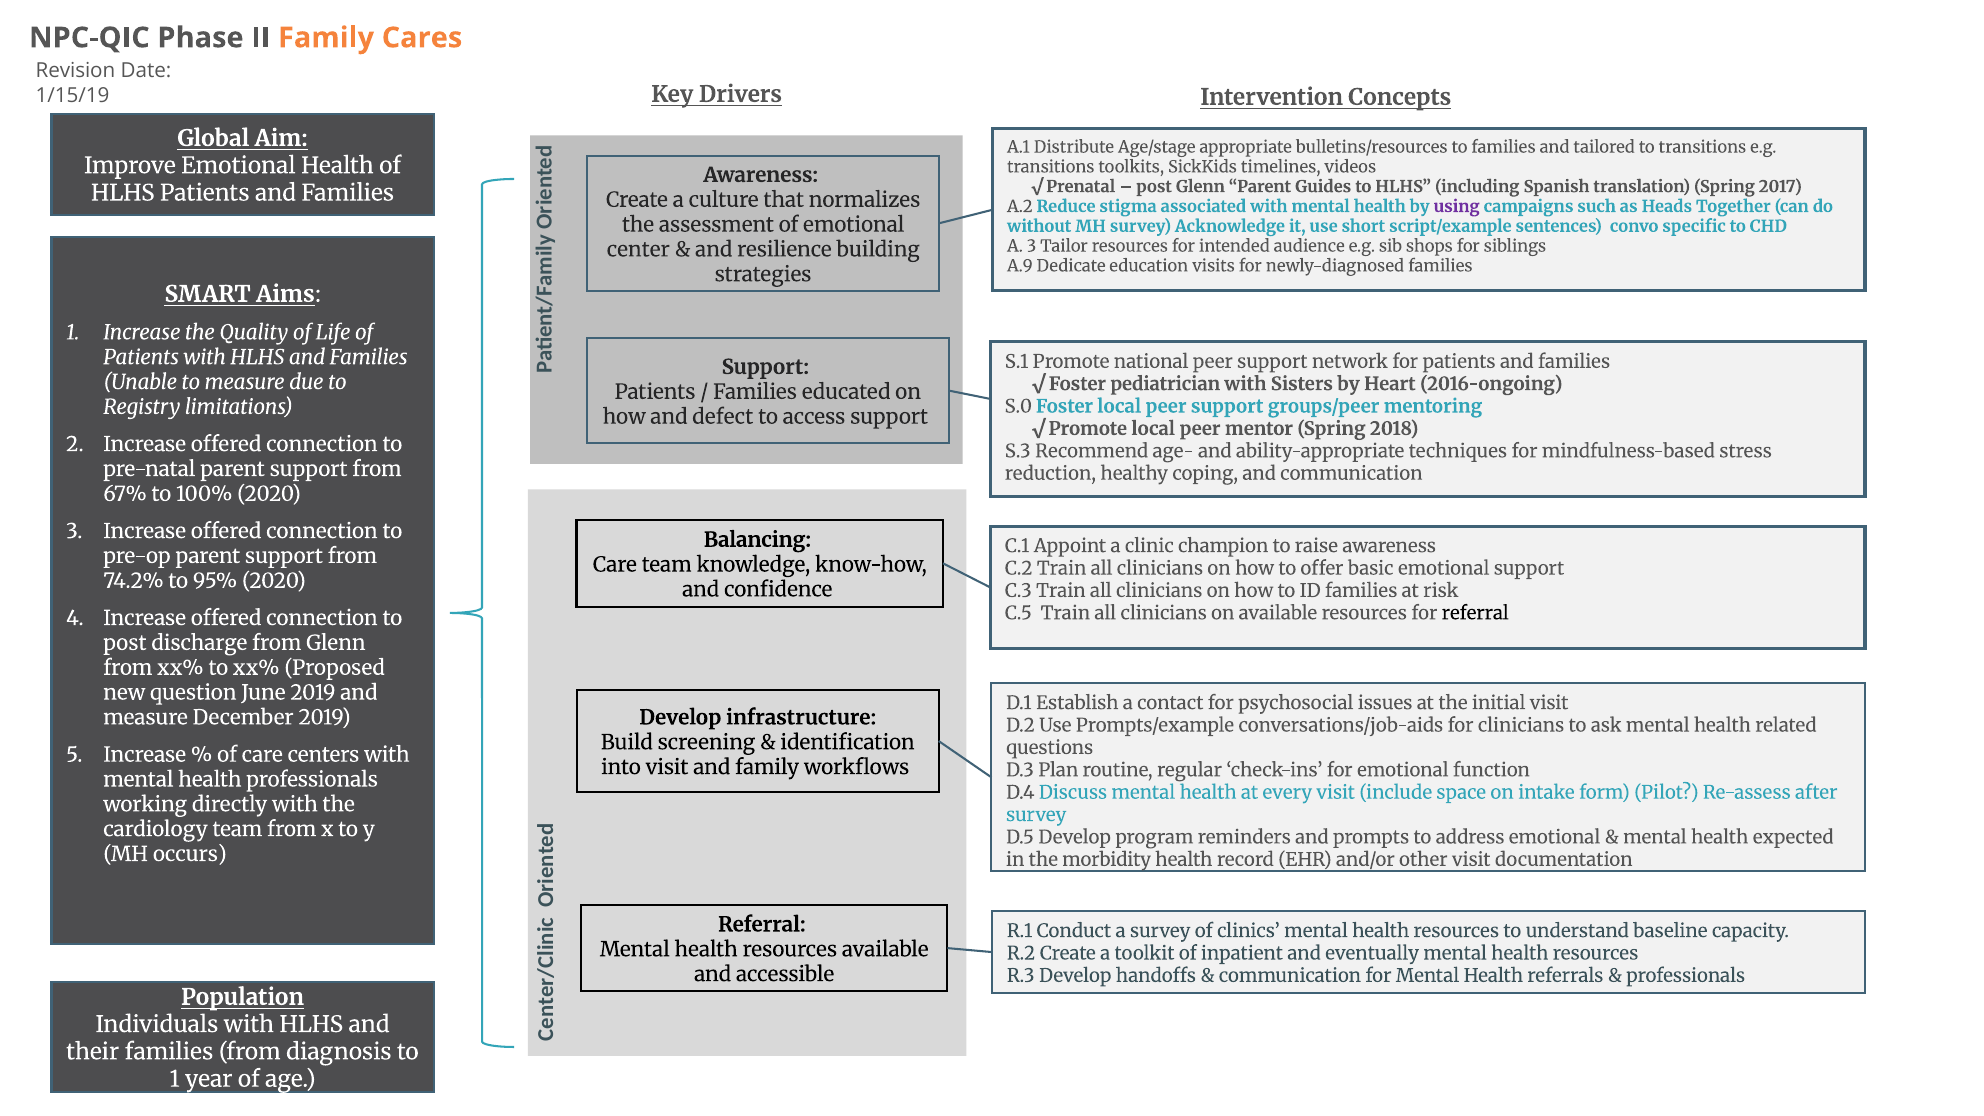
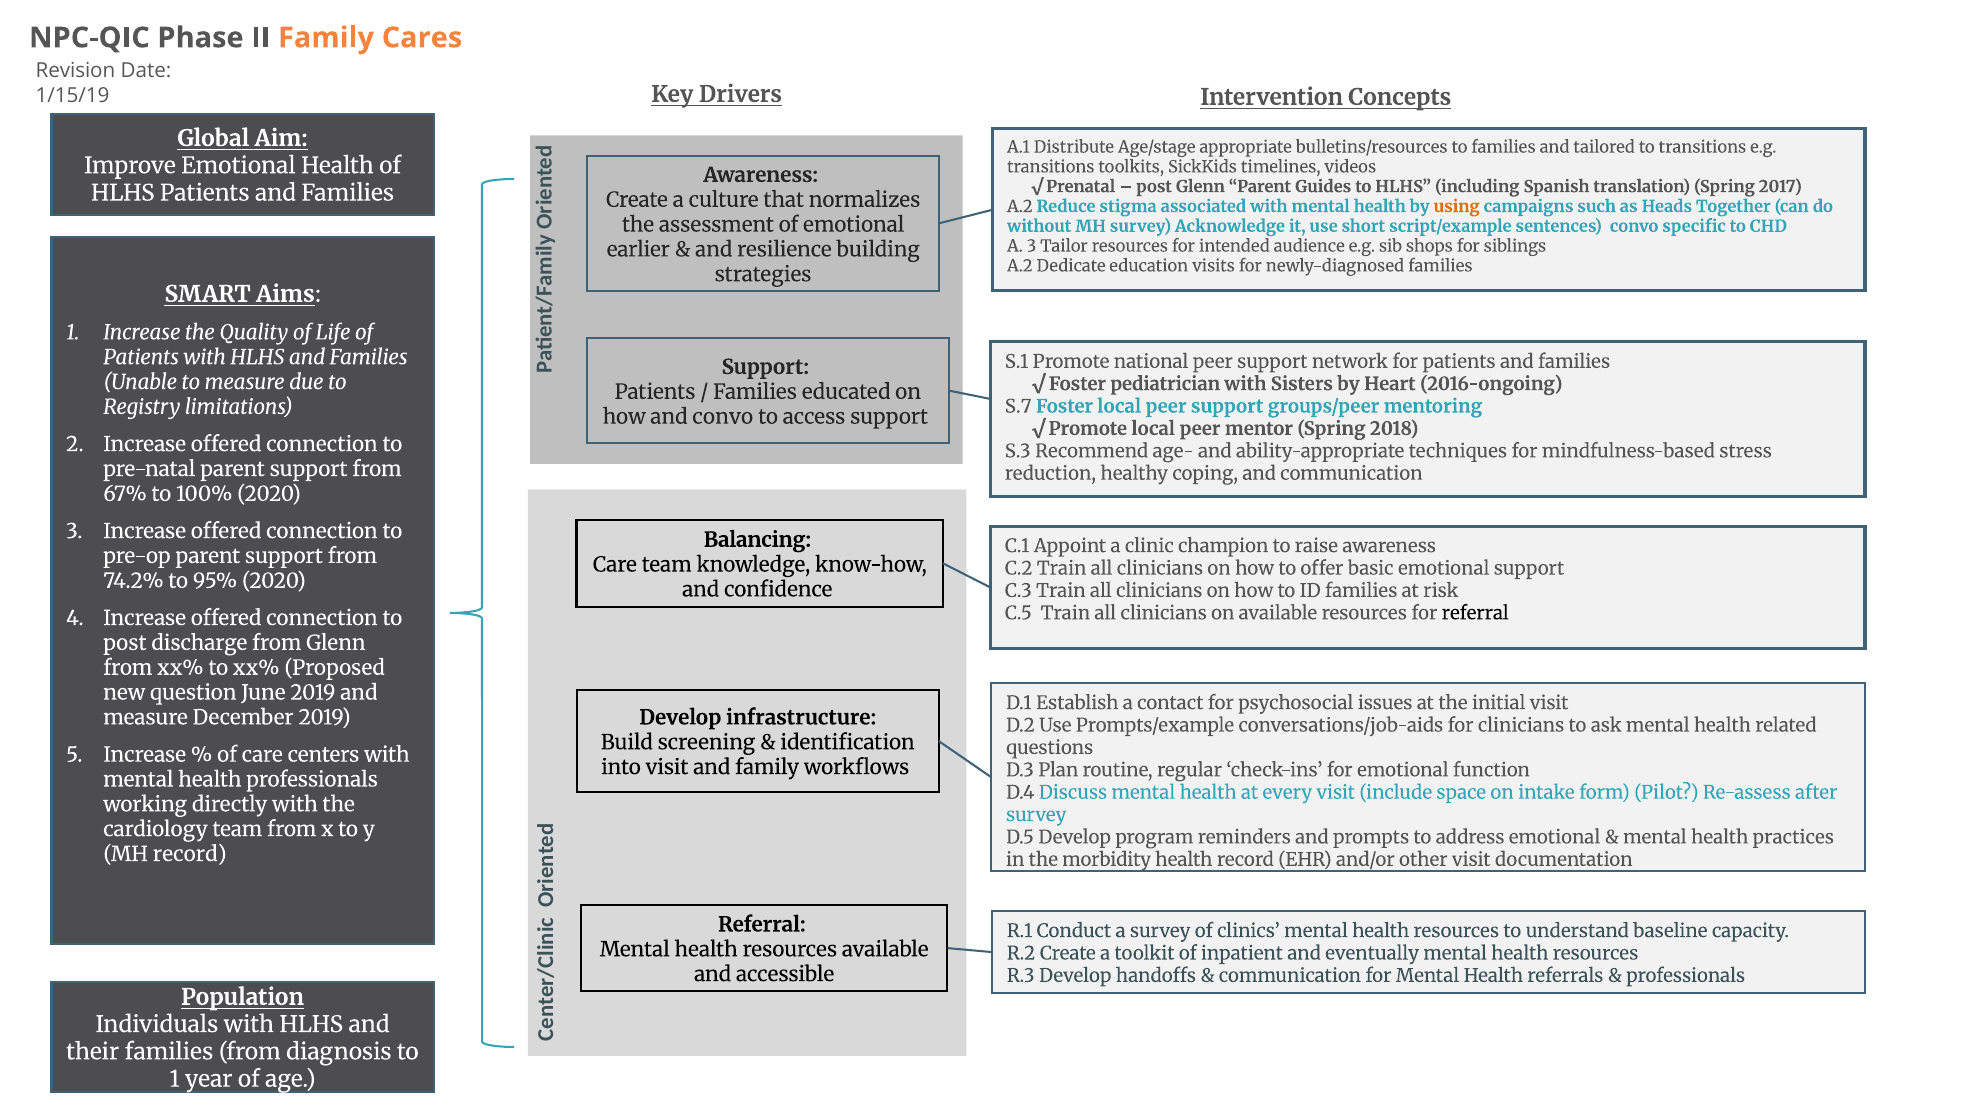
using colour: purple -> orange
center: center -> earlier
A.9 at (1020, 266): A.9 -> A.2
S.0: S.0 -> S.7
and defect: defect -> convo
expected: expected -> practices
MH occurs: occurs -> record
